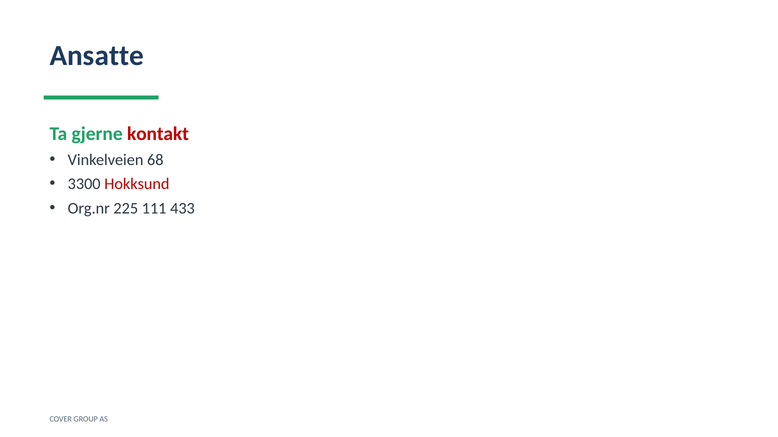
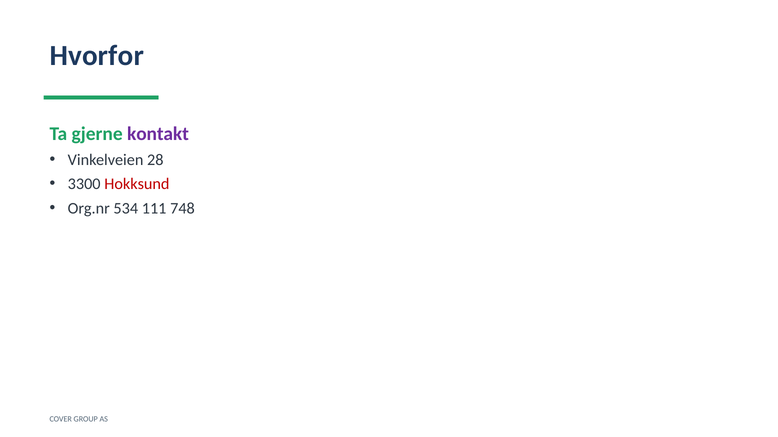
Ansatte: Ansatte -> Hvorfor
kontakt colour: red -> purple
68: 68 -> 28
225: 225 -> 534
433: 433 -> 748
